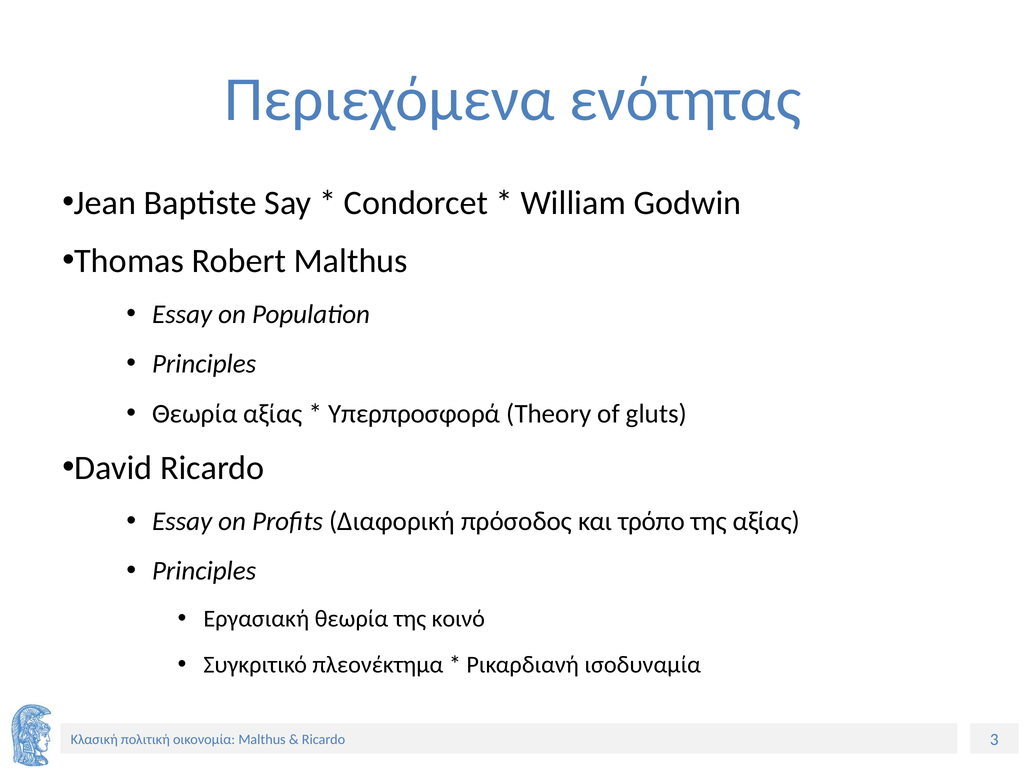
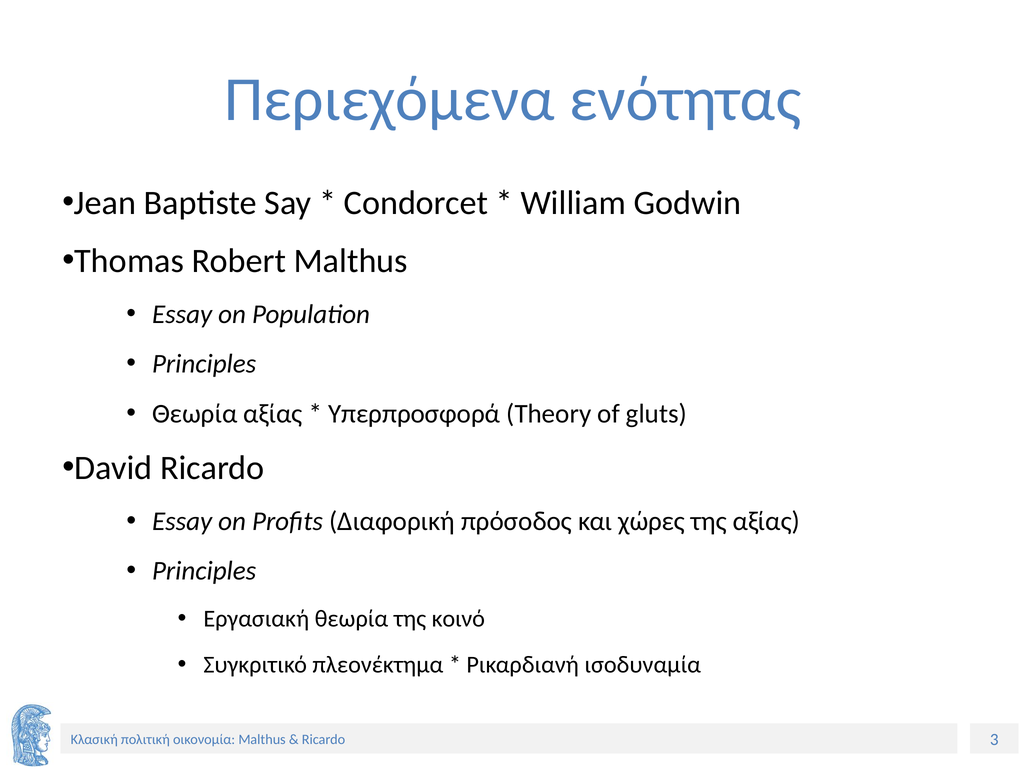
τρόπο: τρόπο -> χώρες
